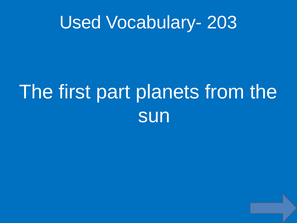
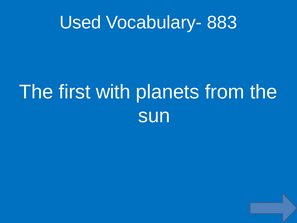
203: 203 -> 883
part: part -> with
